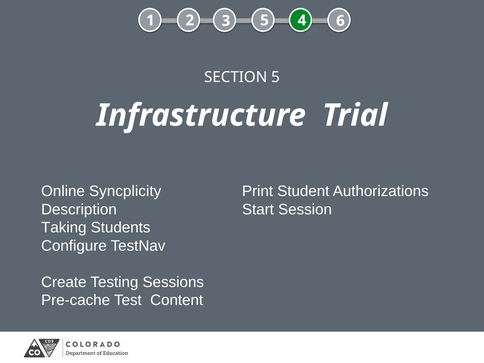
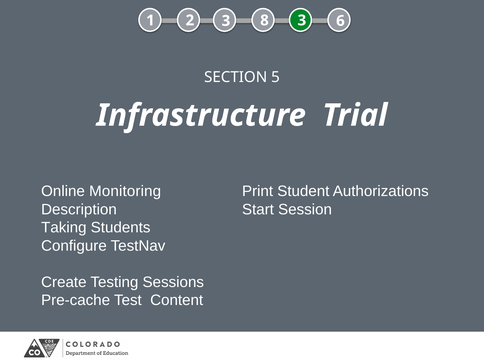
2 5: 5 -> 8
3 4: 4 -> 3
Syncplicity: Syncplicity -> Monitoring
